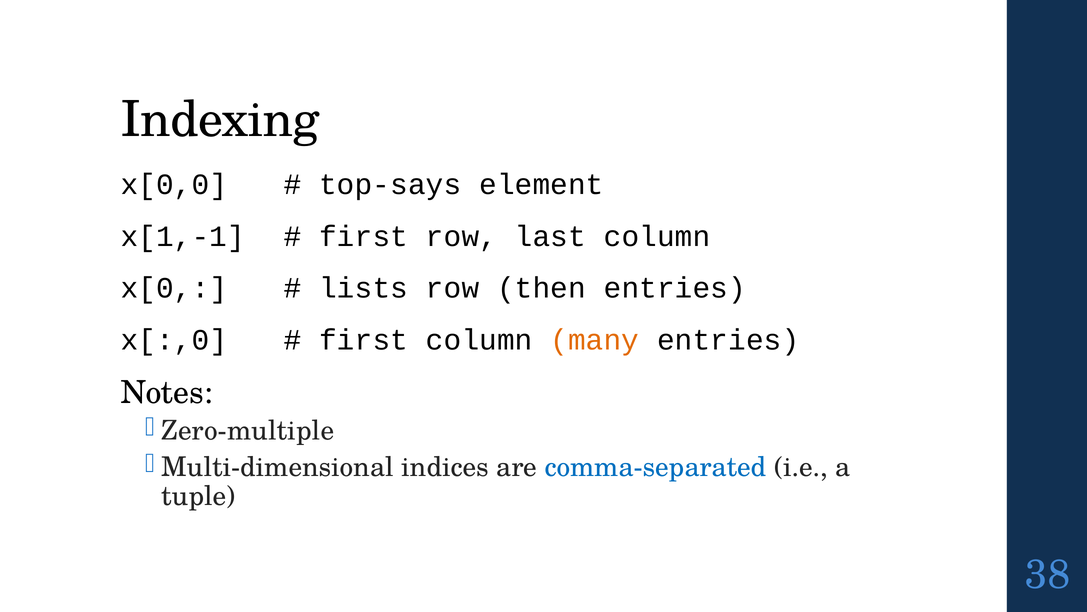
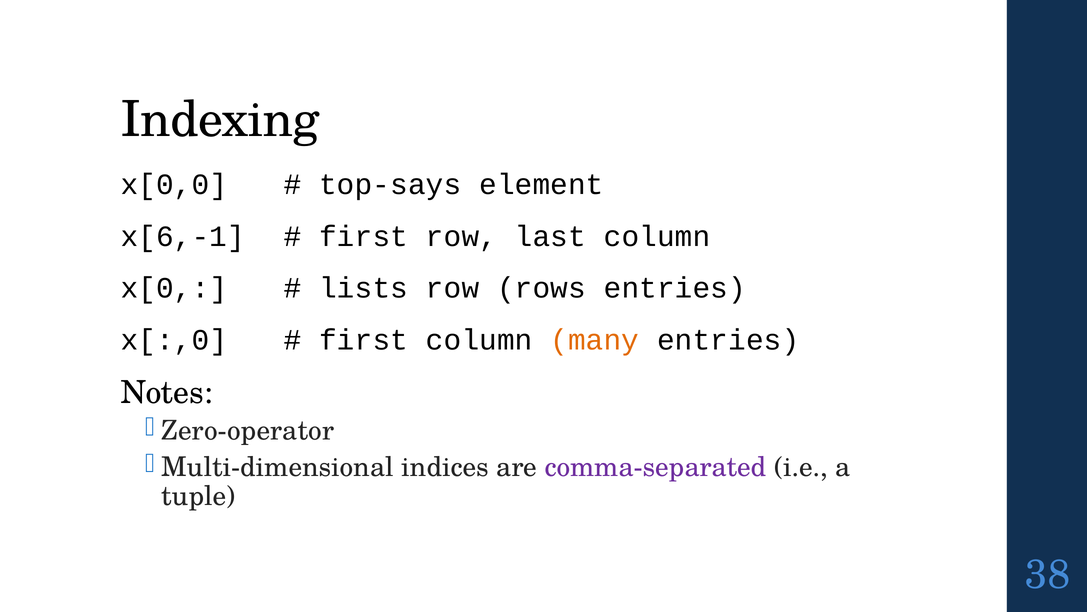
x[1,-1: x[1,-1 -> x[6,-1
then: then -> rows
Zero-multiple: Zero-multiple -> Zero-operator
comma-separated colour: blue -> purple
